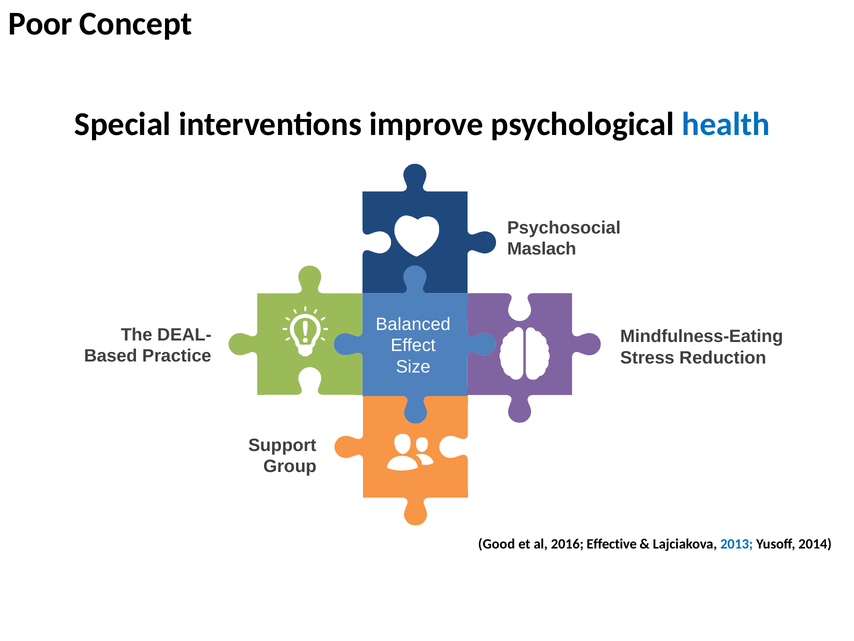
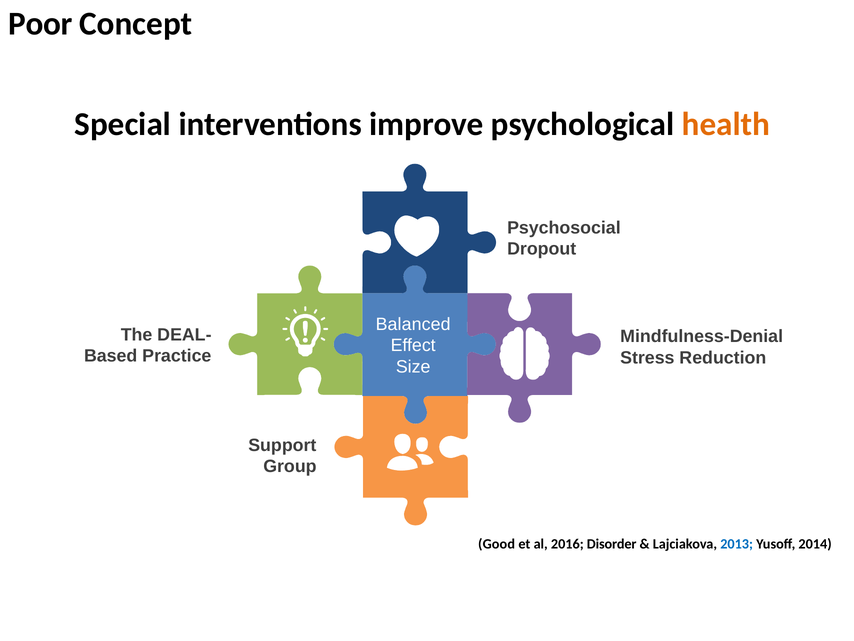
health colour: blue -> orange
Maslach: Maslach -> Dropout
Mindfulness-Eating: Mindfulness-Eating -> Mindfulness-Denial
Effective: Effective -> Disorder
